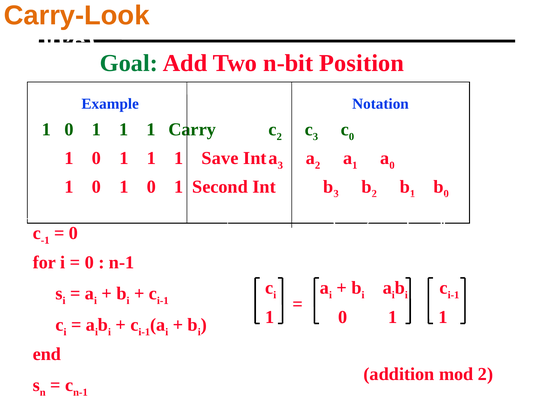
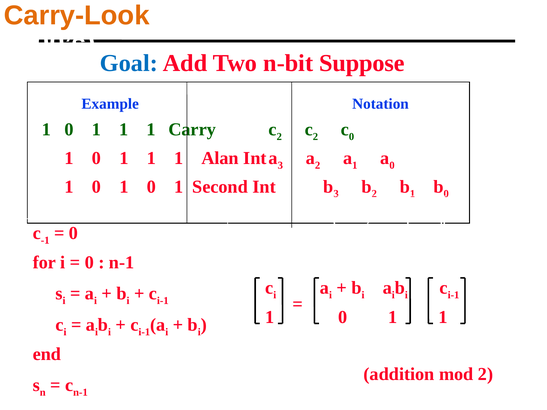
Goal colour: green -> blue
Position: Position -> Suppose
3 at (315, 137): 3 -> 2
Save: Save -> Alan
